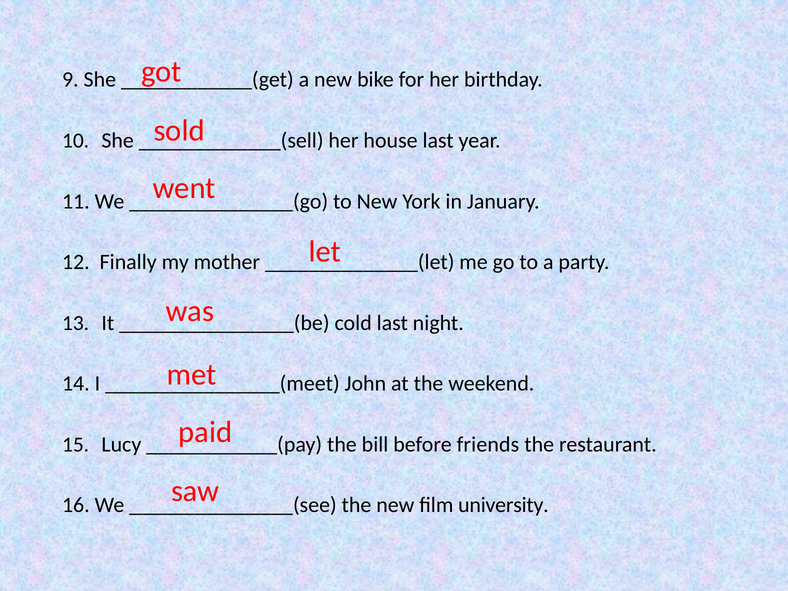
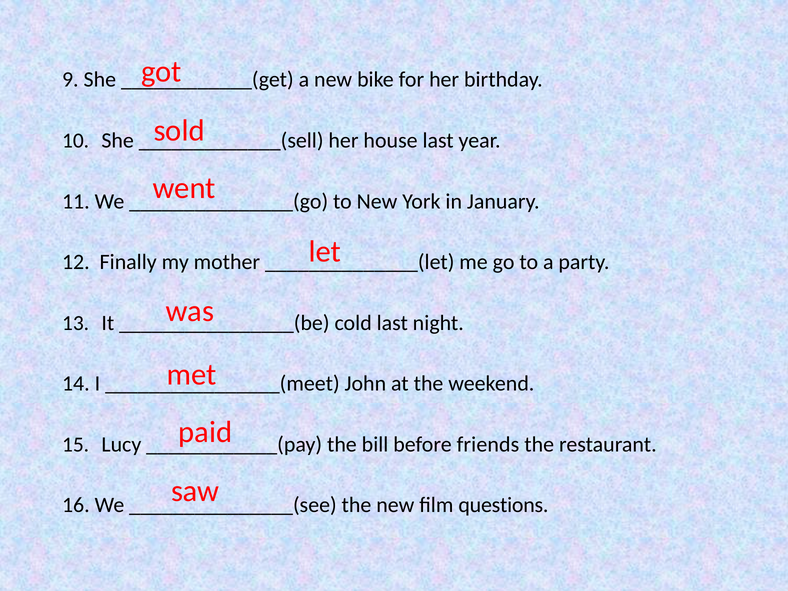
university: university -> questions
